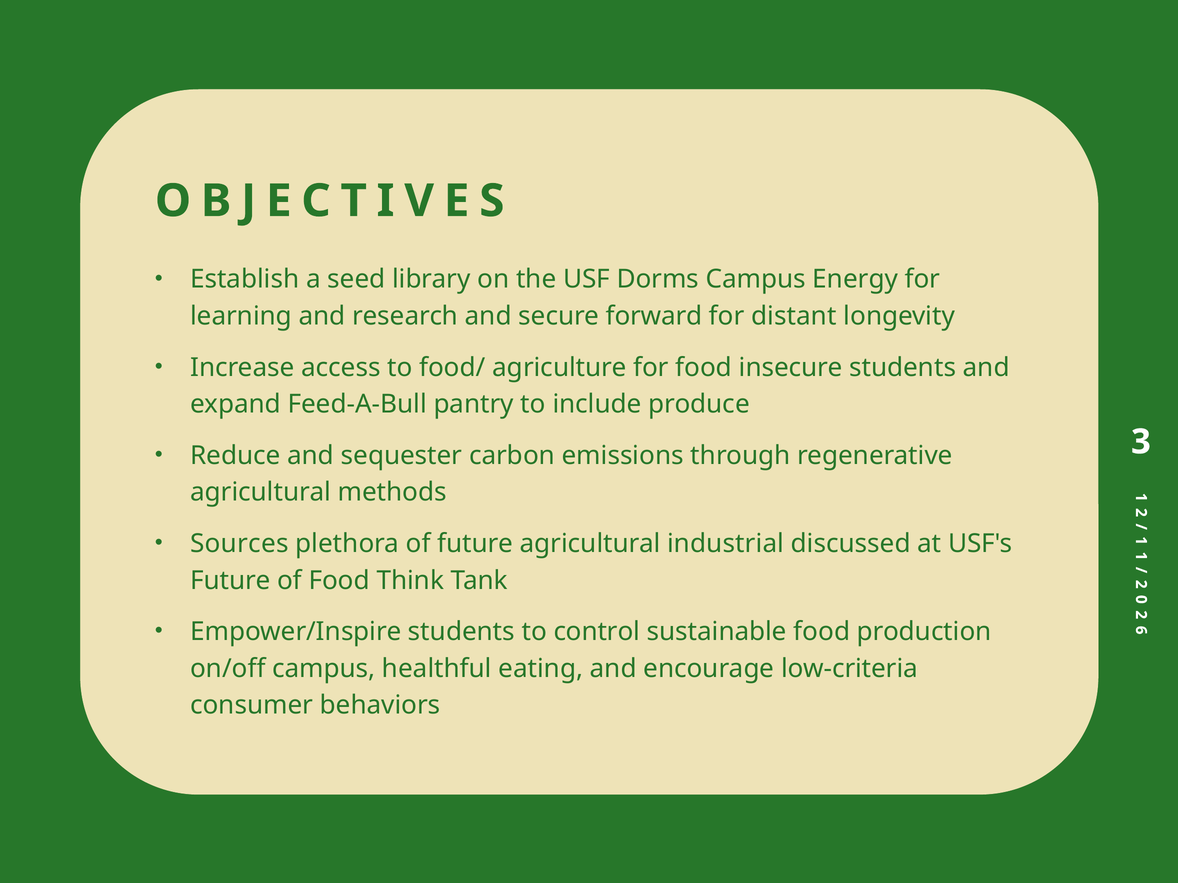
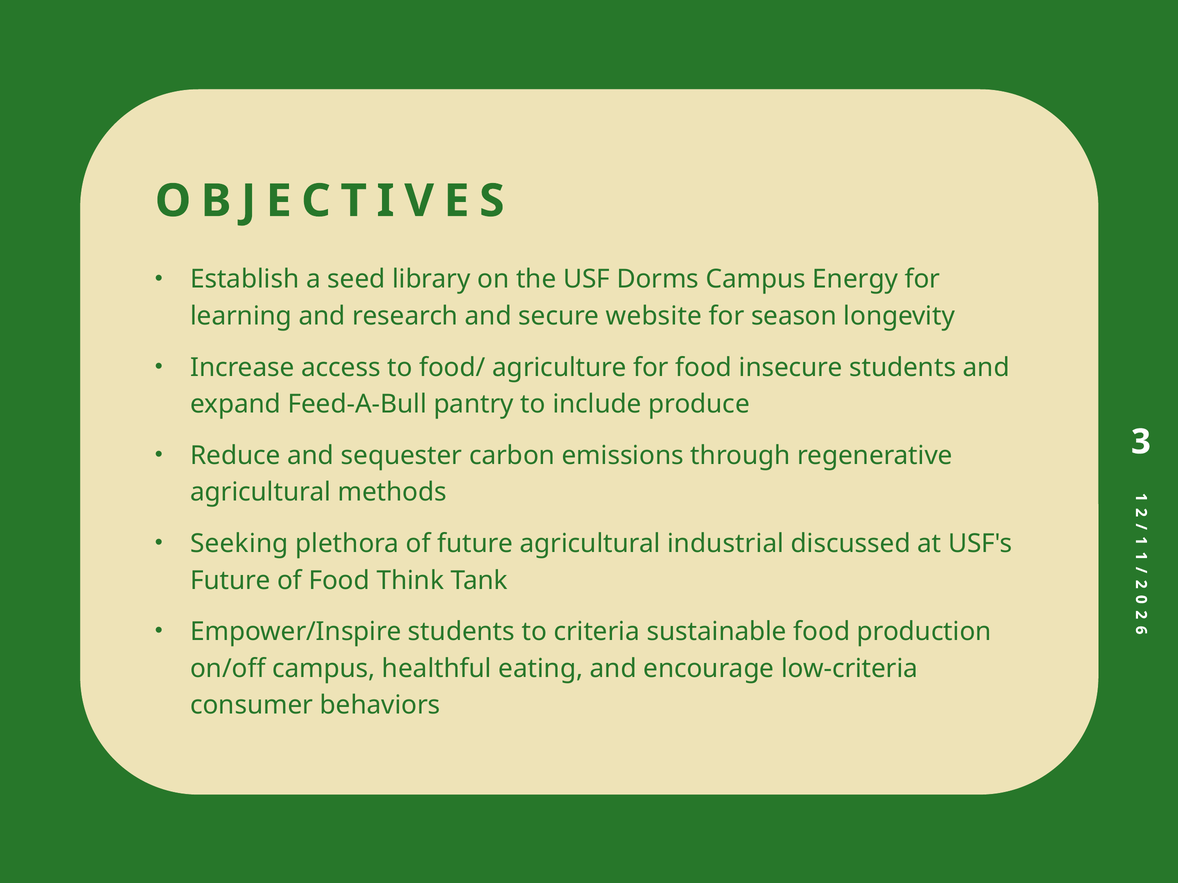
forward: forward -> website
distant: distant -> season
Sources: Sources -> Seeking
control: control -> criteria
